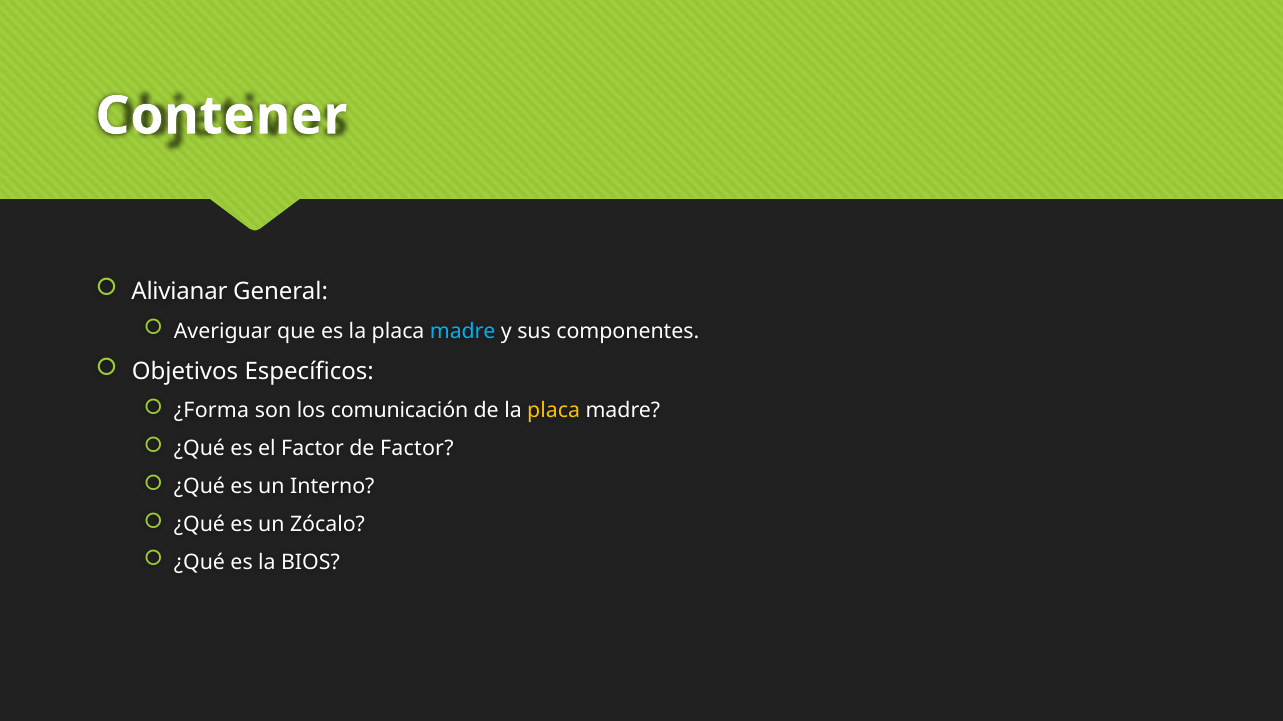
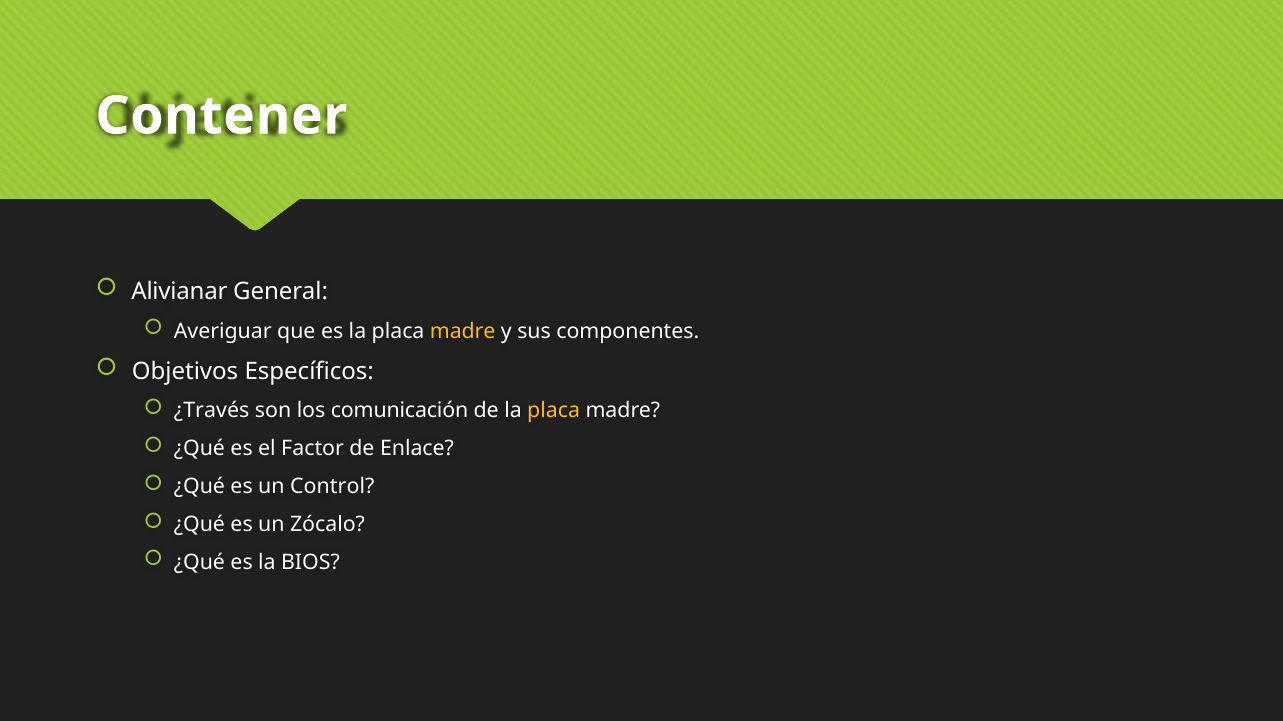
madre at (463, 331) colour: light blue -> yellow
¿Forma: ¿Forma -> ¿Través
de Factor: Factor -> Enlace
Interno: Interno -> Control
